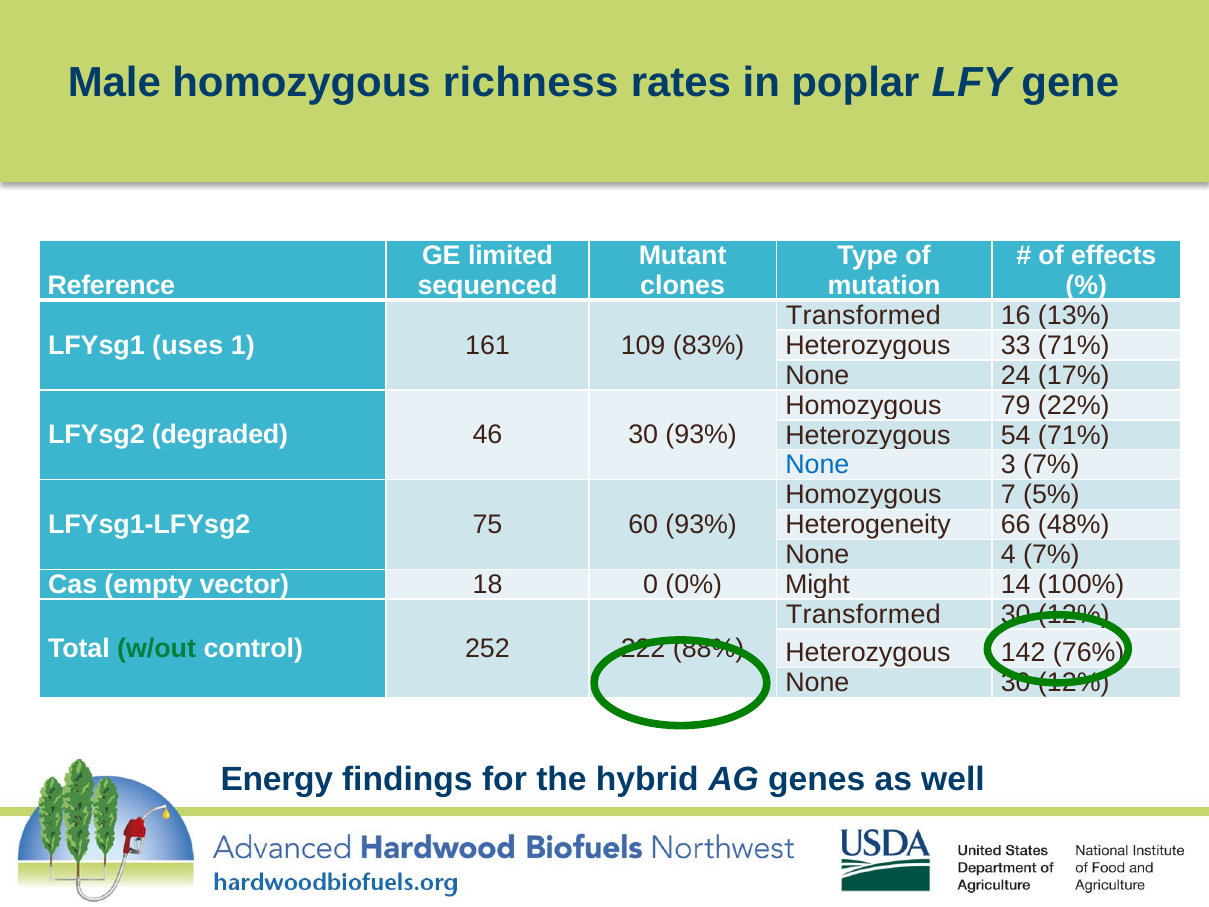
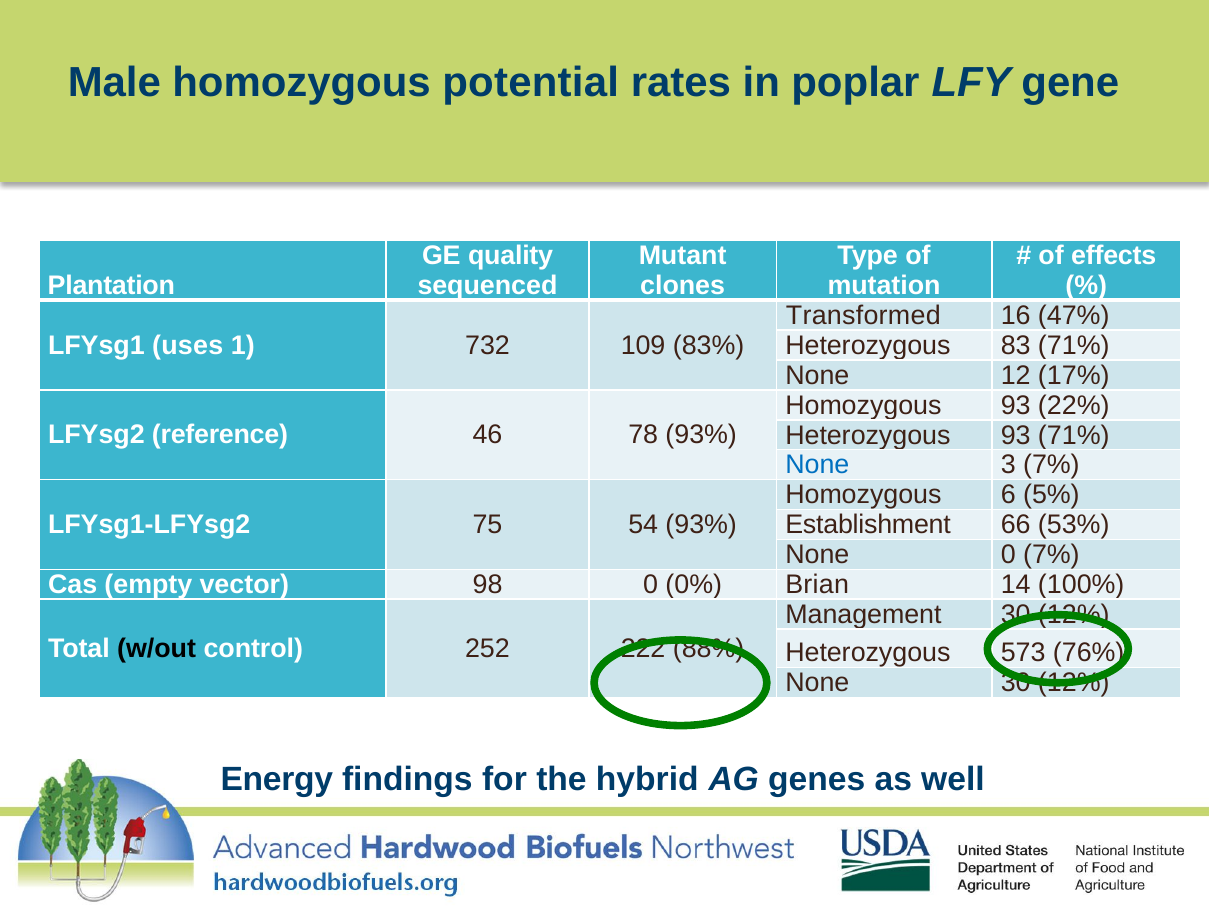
richness: richness -> potential
limited: limited -> quality
Reference: Reference -> Plantation
13%: 13% -> 47%
161: 161 -> 732
33: 33 -> 83
24: 24 -> 12
Homozygous 79: 79 -> 93
degraded: degraded -> reference
46 30: 30 -> 78
Heterozygous 54: 54 -> 93
7: 7 -> 6
60: 60 -> 54
Heterogeneity: Heterogeneity -> Establishment
48%: 48% -> 53%
None 4: 4 -> 0
18: 18 -> 98
Might: Might -> Brian
Transformed at (863, 614): Transformed -> Management
w/out colour: green -> black
142: 142 -> 573
